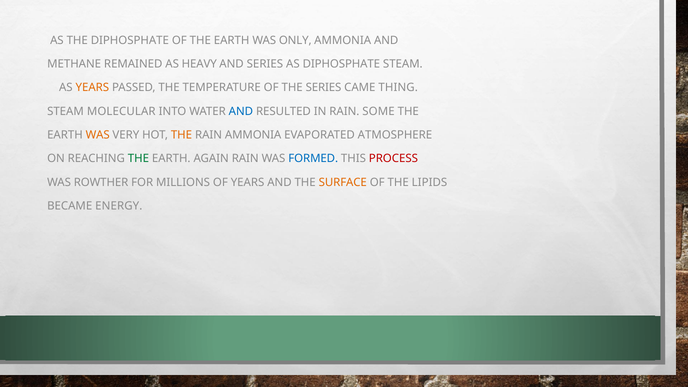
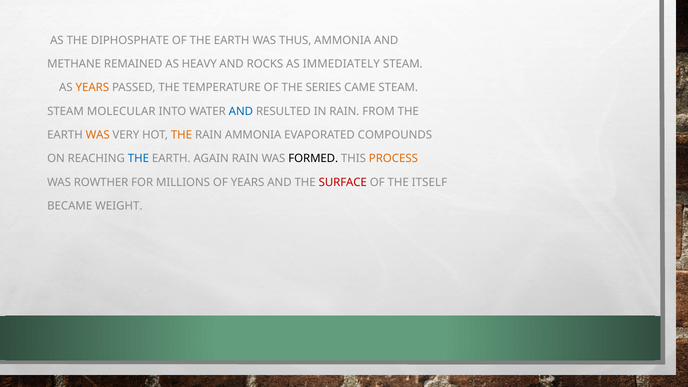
ONLY: ONLY -> THUS
AND SERIES: SERIES -> ROCKS
AS DIPHOSPHATE: DIPHOSPHATE -> IMMEDIATELY
CAME THING: THING -> STEAM
SOME: SOME -> FROM
ATMOSPHERE: ATMOSPHERE -> COMPOUNDS
THE at (138, 159) colour: green -> blue
FORMED colour: blue -> black
PROCESS colour: red -> orange
SURFACE colour: orange -> red
LIPIDS: LIPIDS -> ITSELF
ENERGY: ENERGY -> WEIGHT
